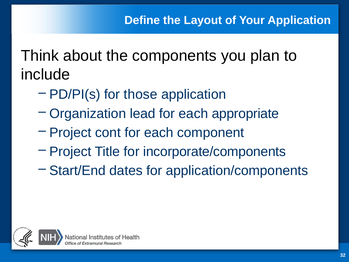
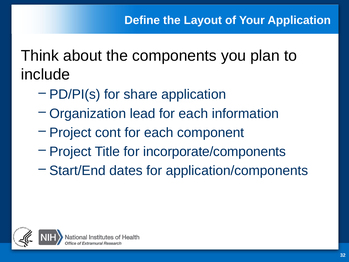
those: those -> share
appropriate: appropriate -> information
